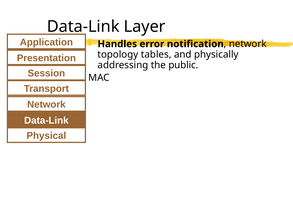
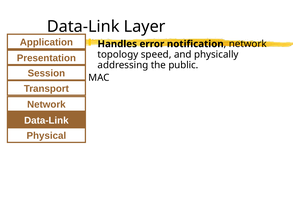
tables: tables -> speed
